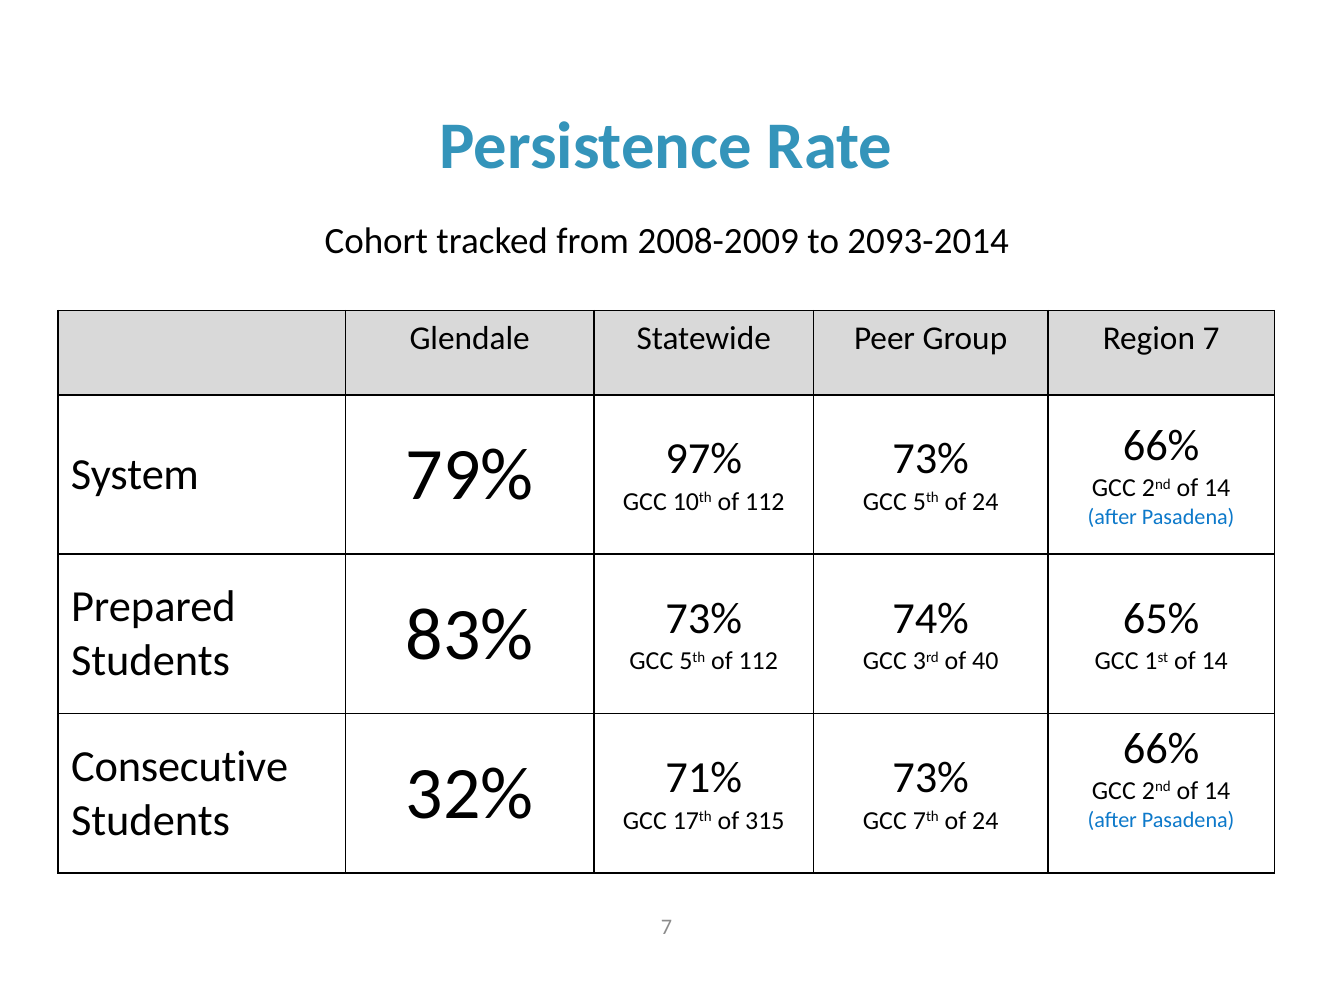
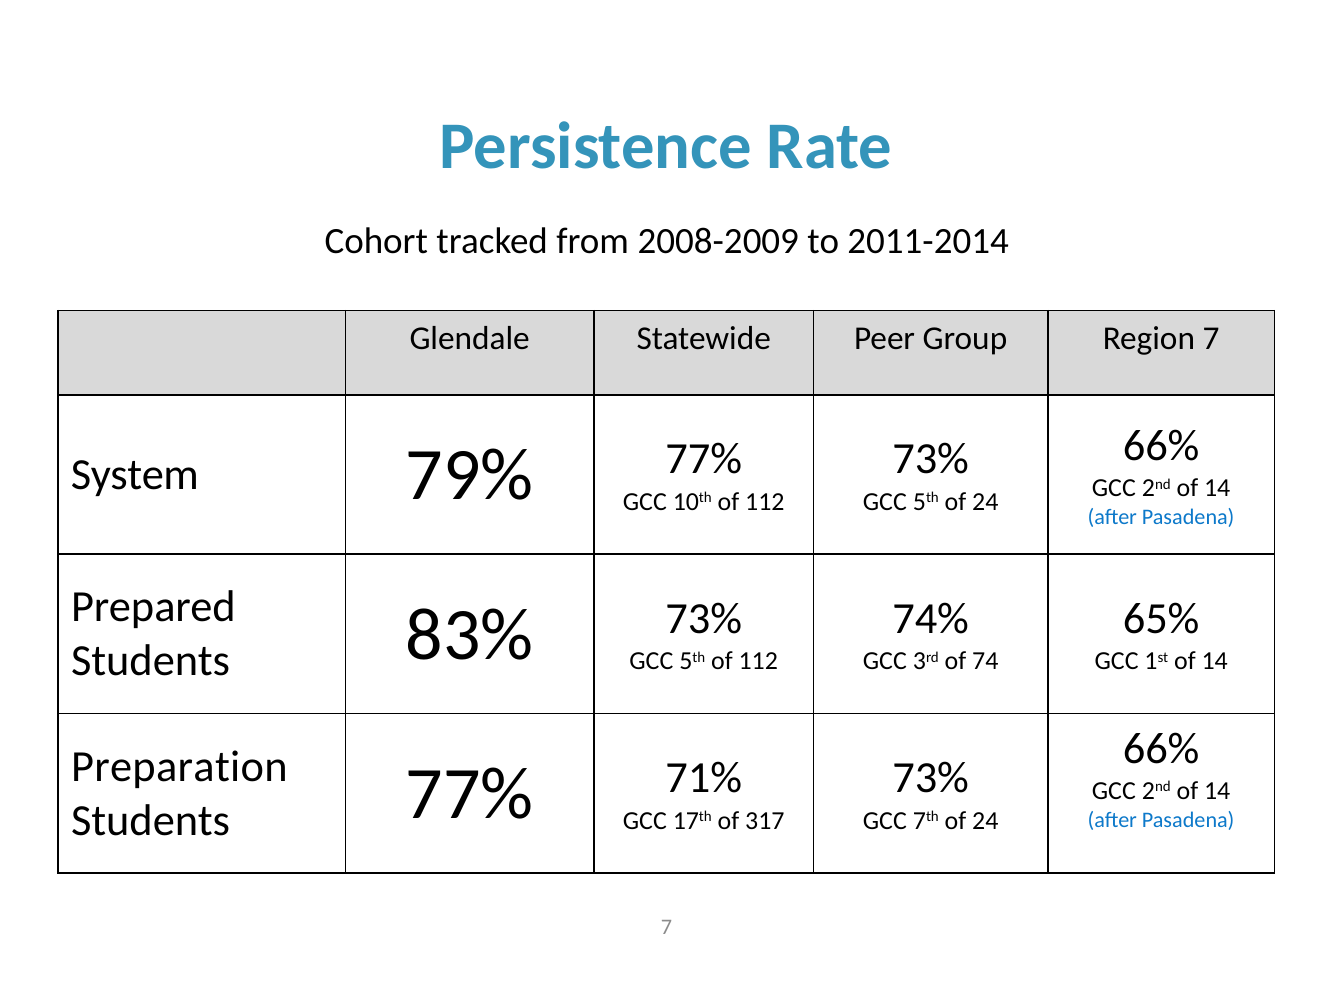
2093-2014: 2093-2014 -> 2011-2014
79% 97%: 97% -> 77%
40: 40 -> 74
Consecutive: Consecutive -> Preparation
Students 32%: 32% -> 77%
315: 315 -> 317
